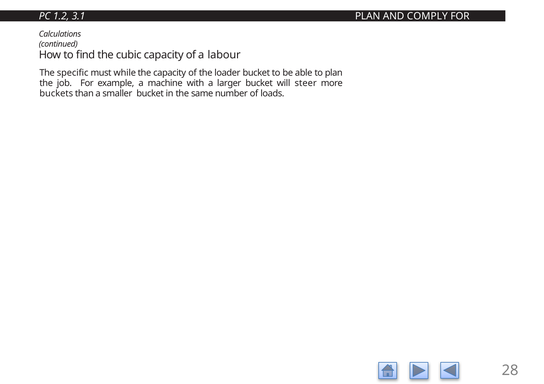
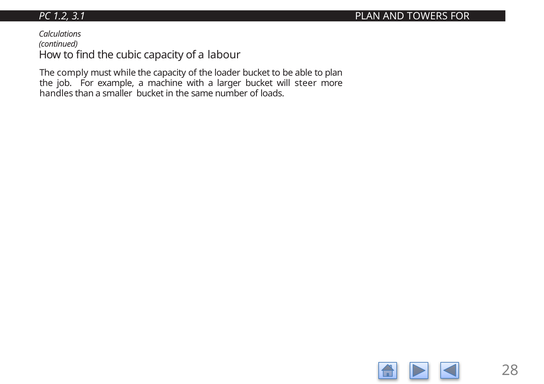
COMPLY: COMPLY -> TOWERS
specific: specific -> comply
buckets: buckets -> handles
